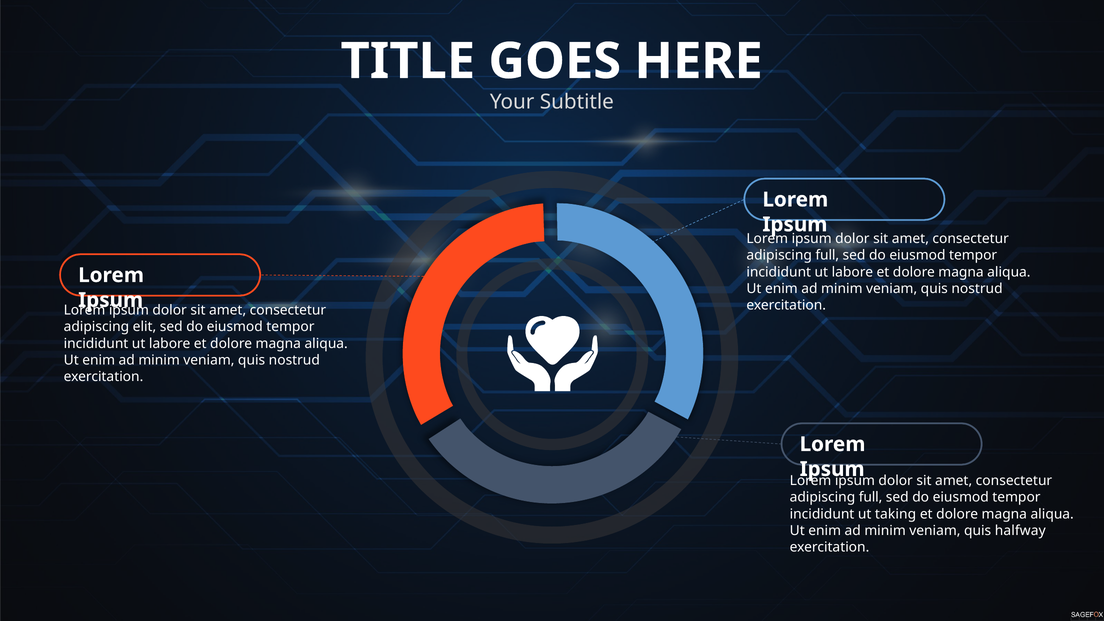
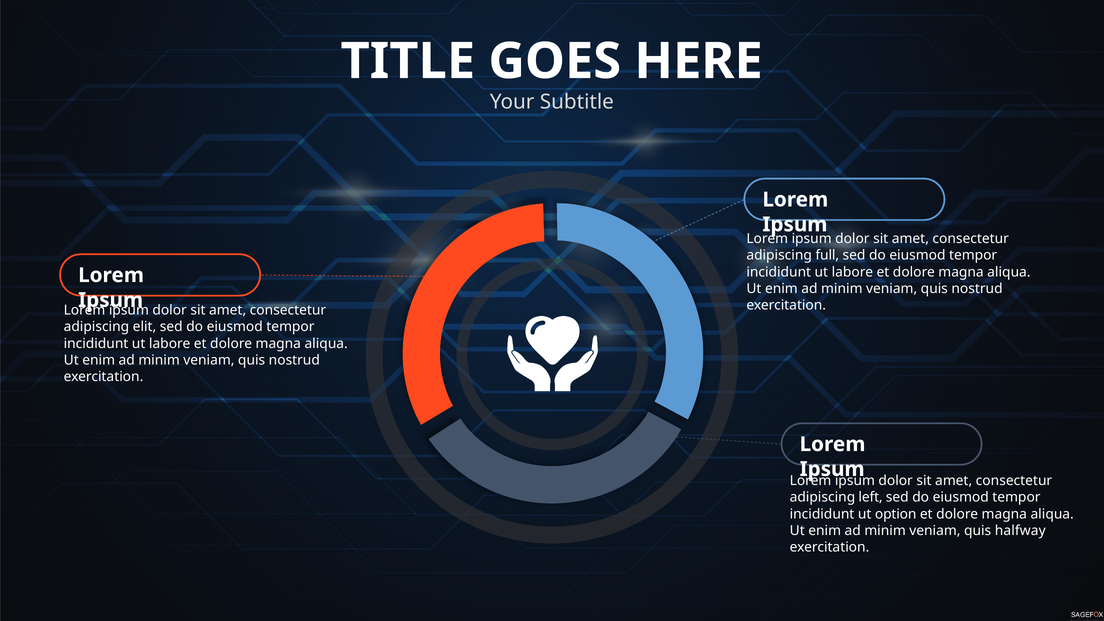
full at (871, 497): full -> left
taking: taking -> option
